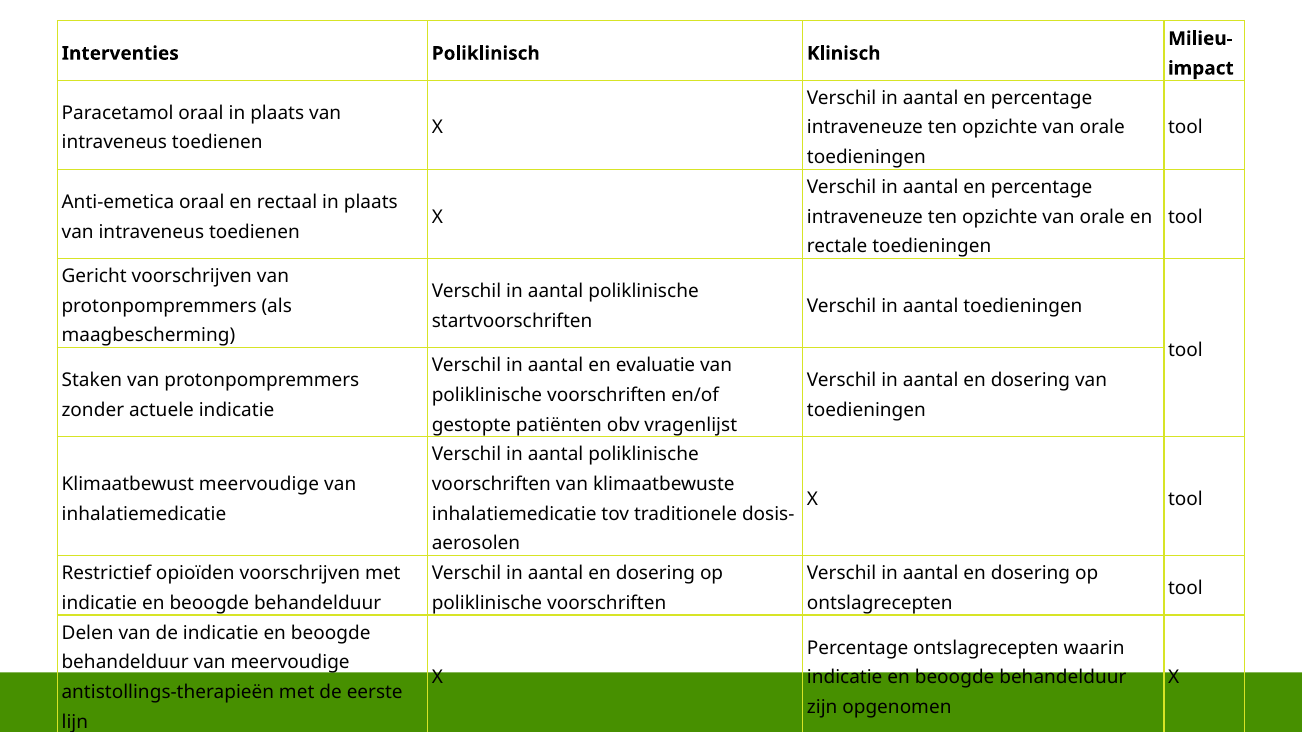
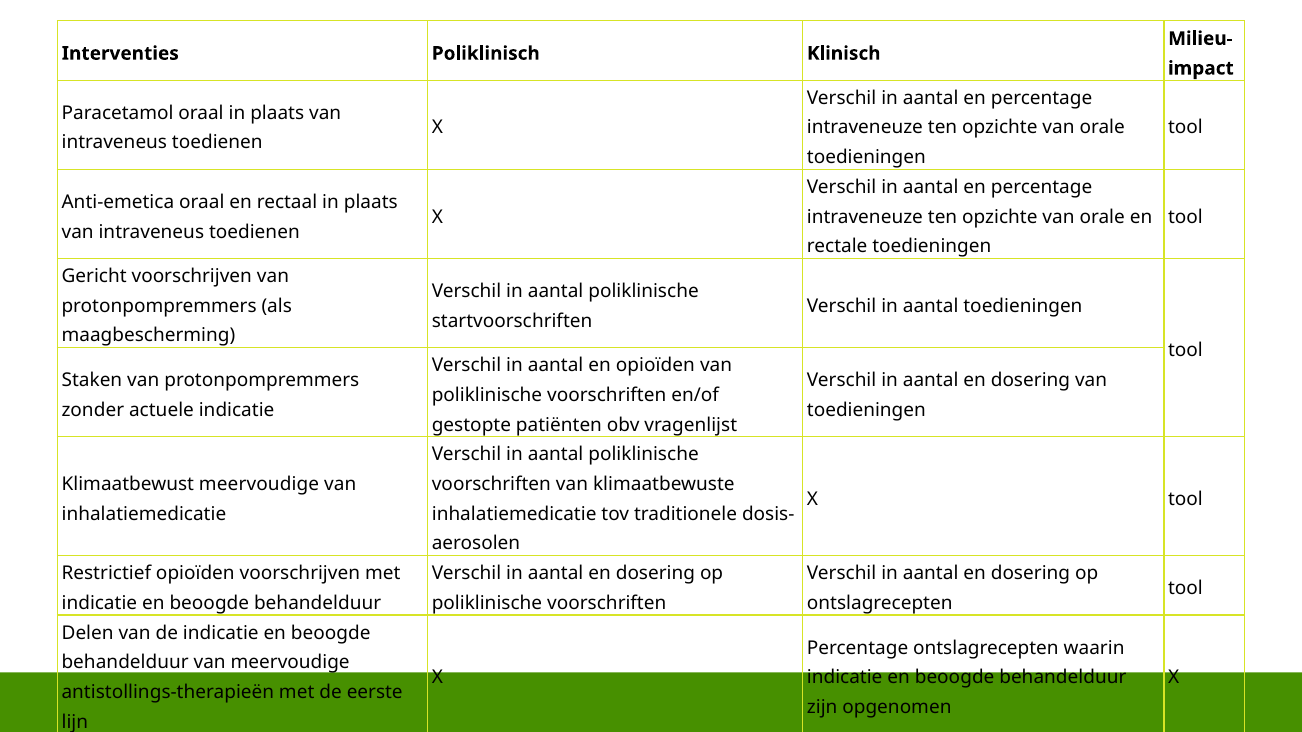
en evaluatie: evaluatie -> opioïden
